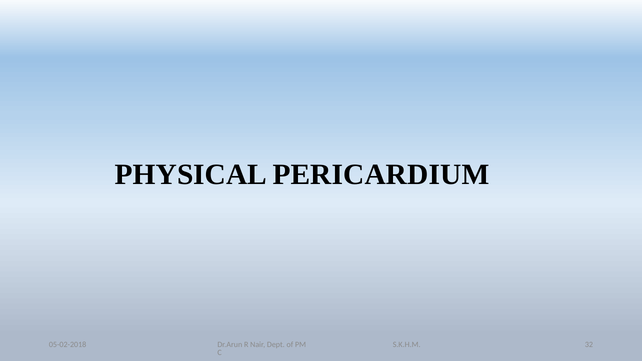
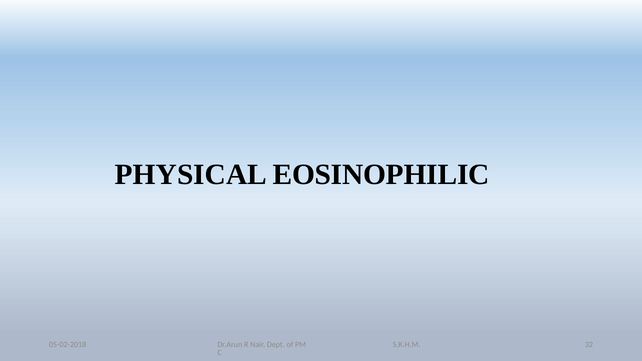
PERICARDIUM: PERICARDIUM -> EOSINOPHILIC
